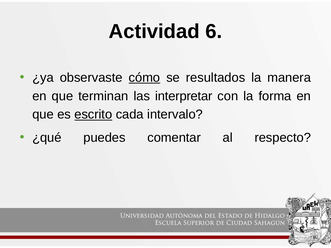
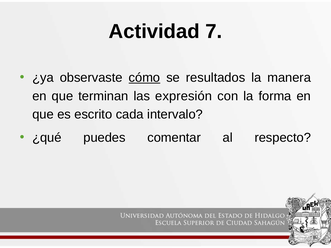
6: 6 -> 7
interpretar: interpretar -> expresión
escrito underline: present -> none
